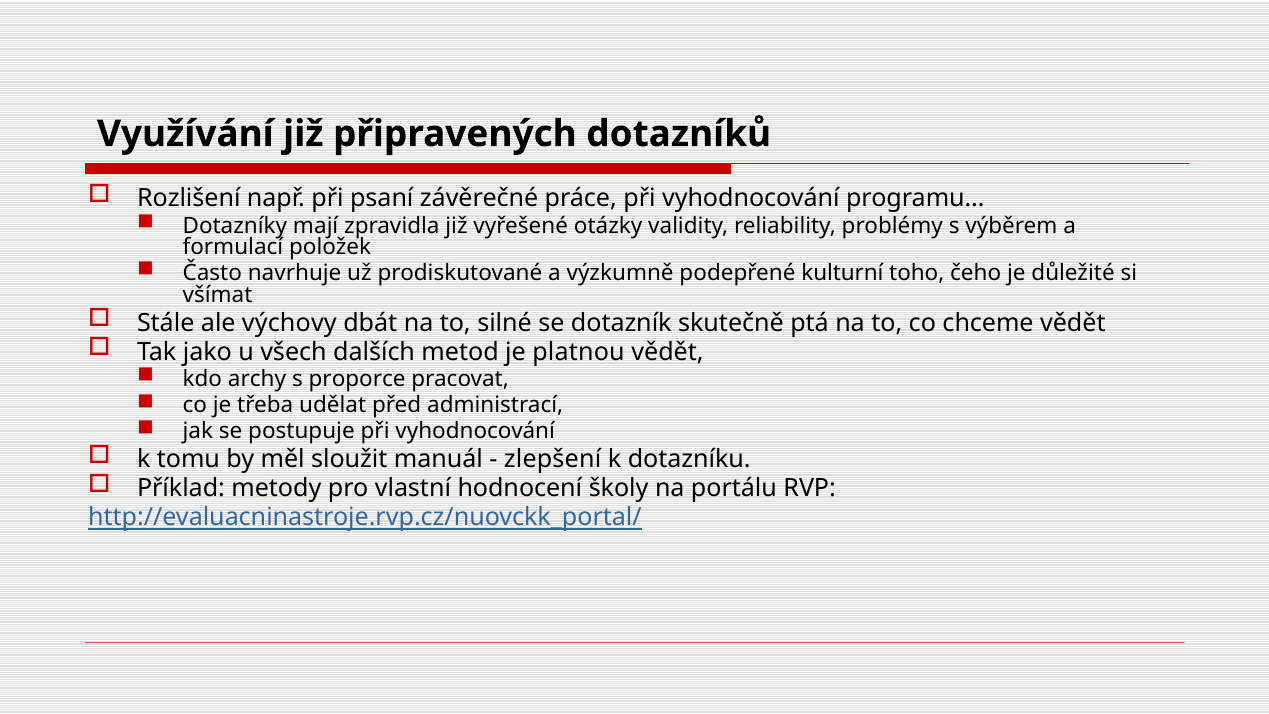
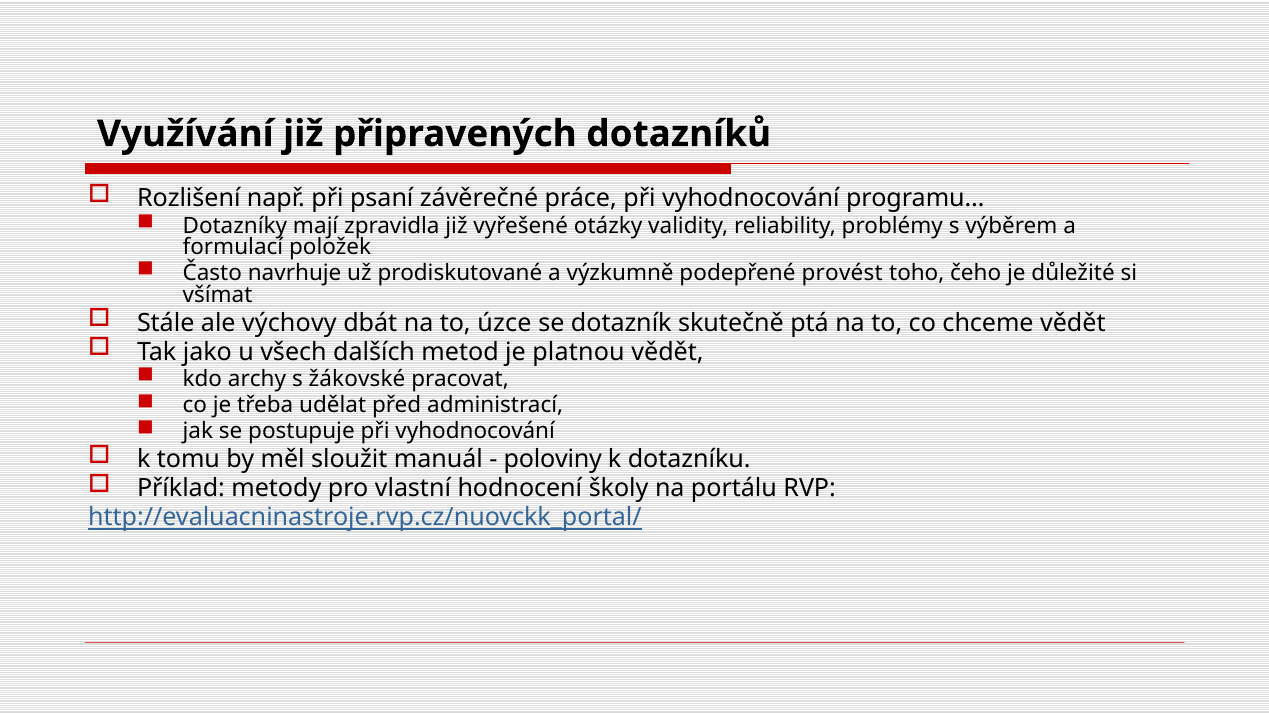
kulturní: kulturní -> provést
silné: silné -> úzce
proporce: proporce -> žákovské
zlepšení: zlepšení -> poloviny
